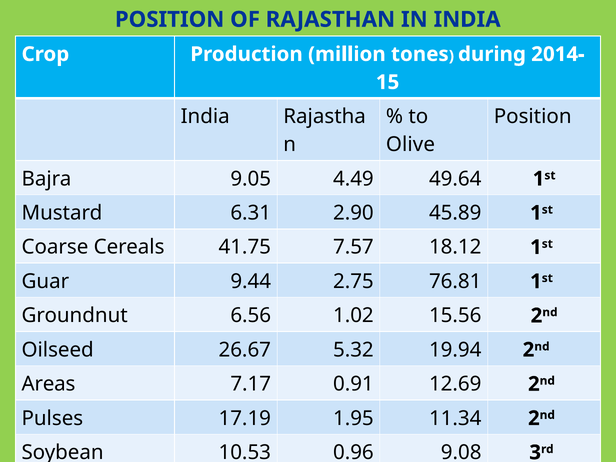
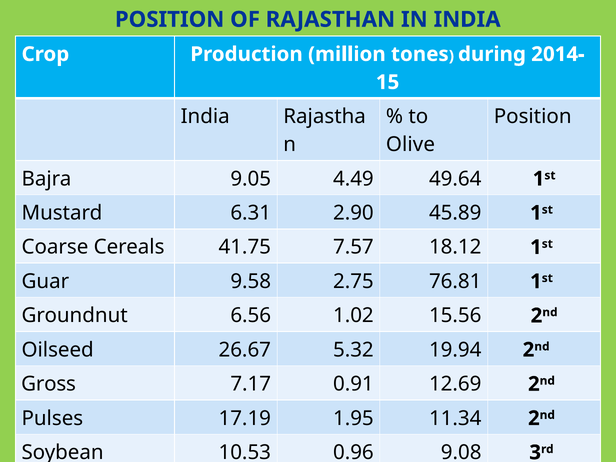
9.44: 9.44 -> 9.58
Areas: Areas -> Gross
